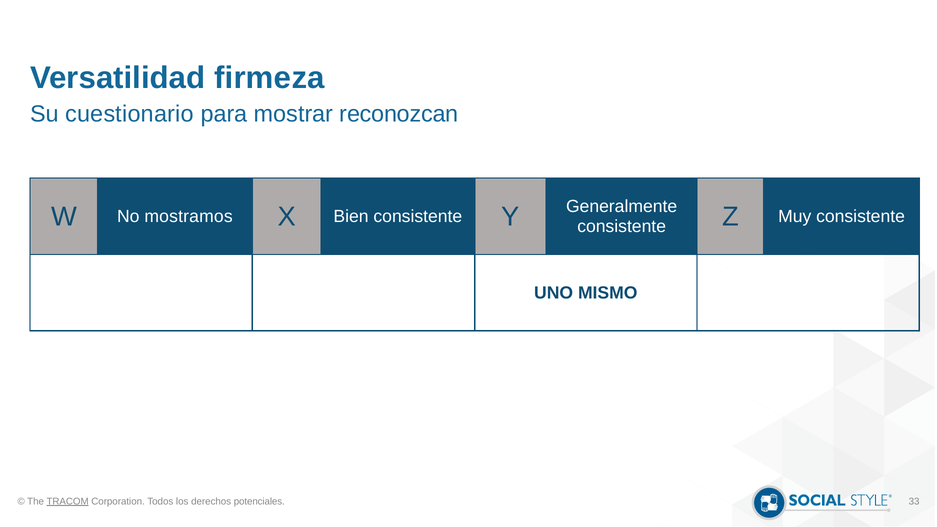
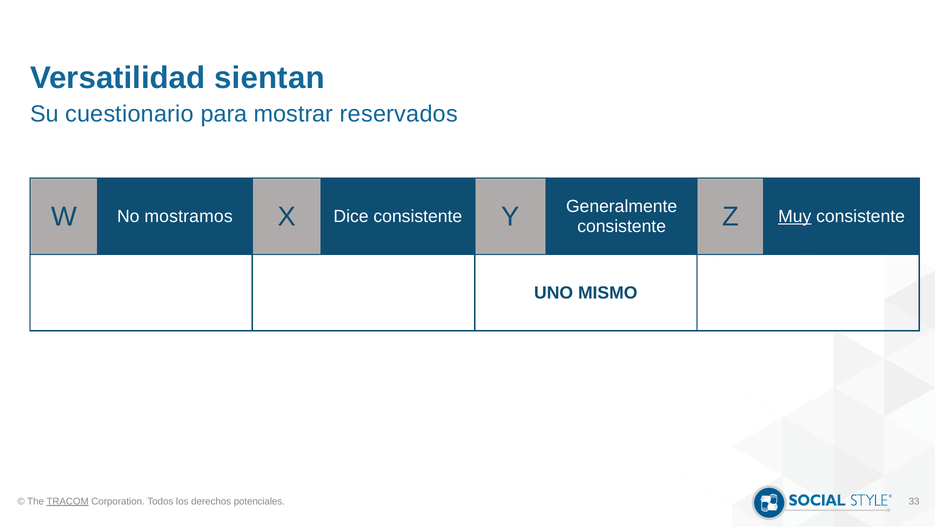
firmeza: firmeza -> sientan
reconozcan: reconozcan -> reservados
Bien: Bien -> Dice
Muy underline: none -> present
